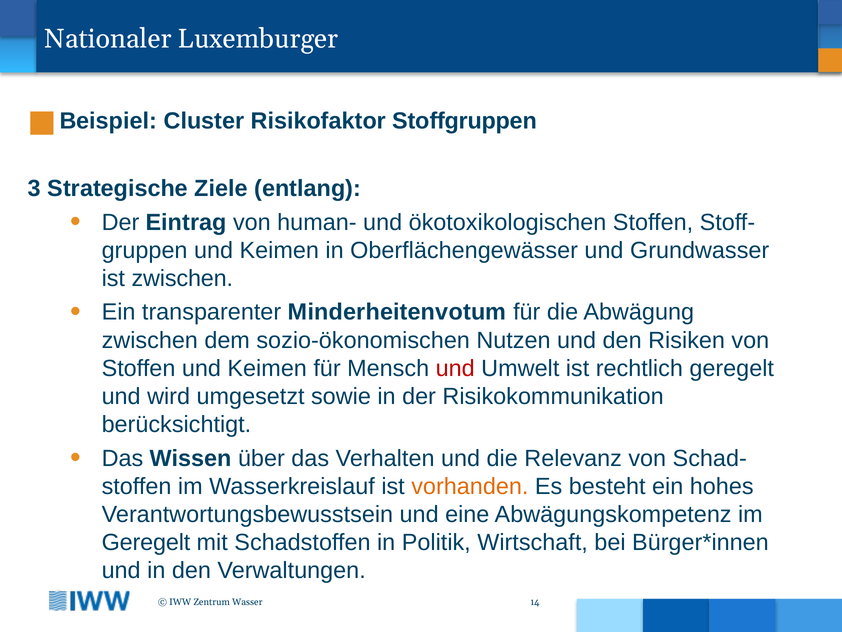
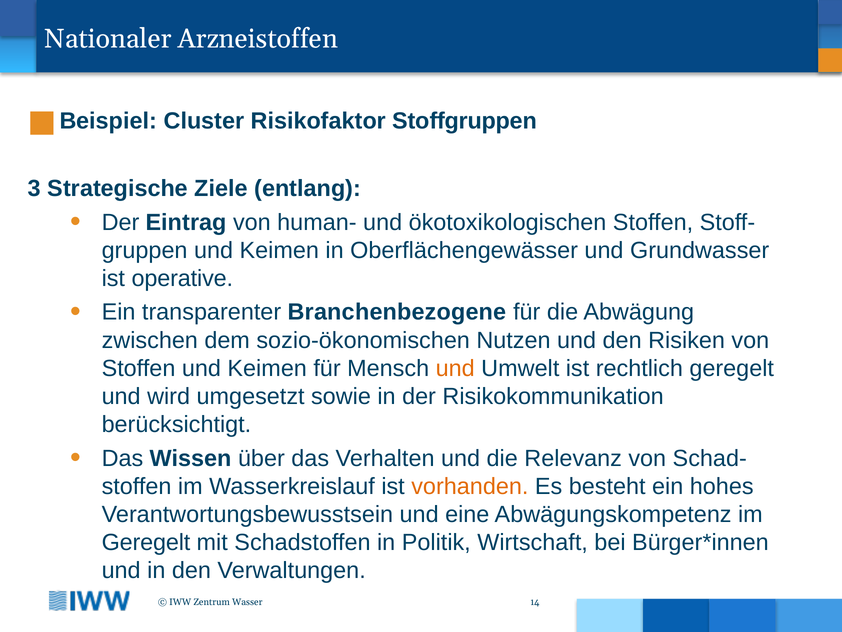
Luxemburger: Luxemburger -> Arzneistoffen
ist zwischen: zwischen -> operative
Minderheitenvotum: Minderheitenvotum -> Branchenbezogene
und at (455, 368) colour: red -> orange
